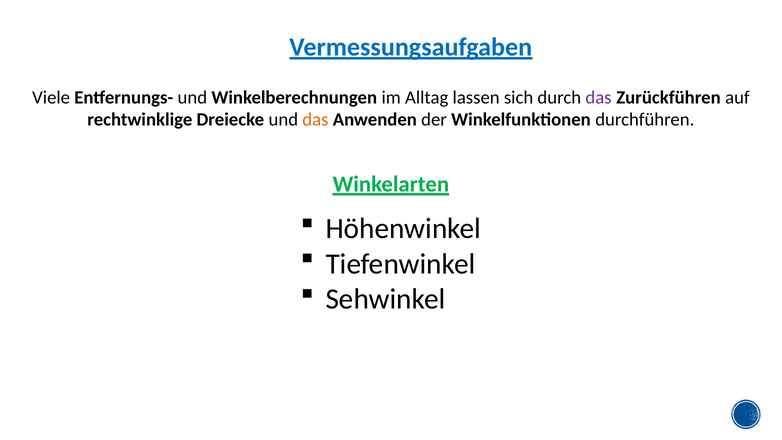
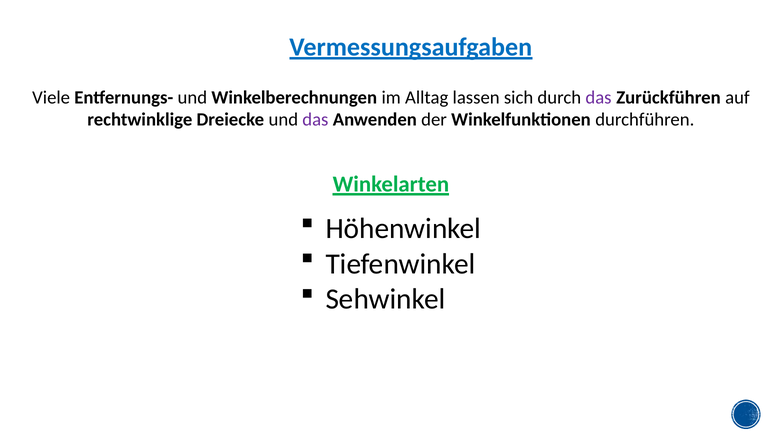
das at (315, 120) colour: orange -> purple
